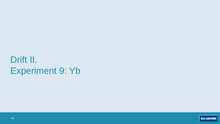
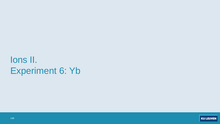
Drift: Drift -> Ions
9: 9 -> 6
